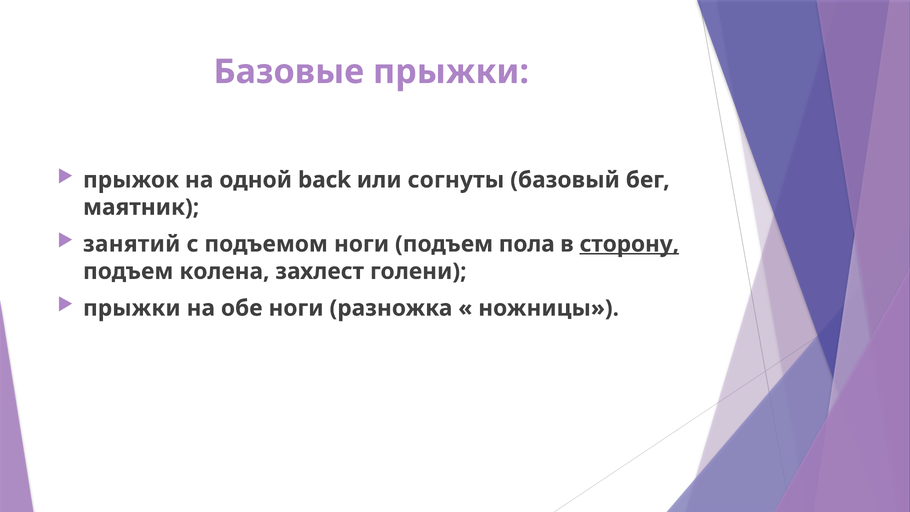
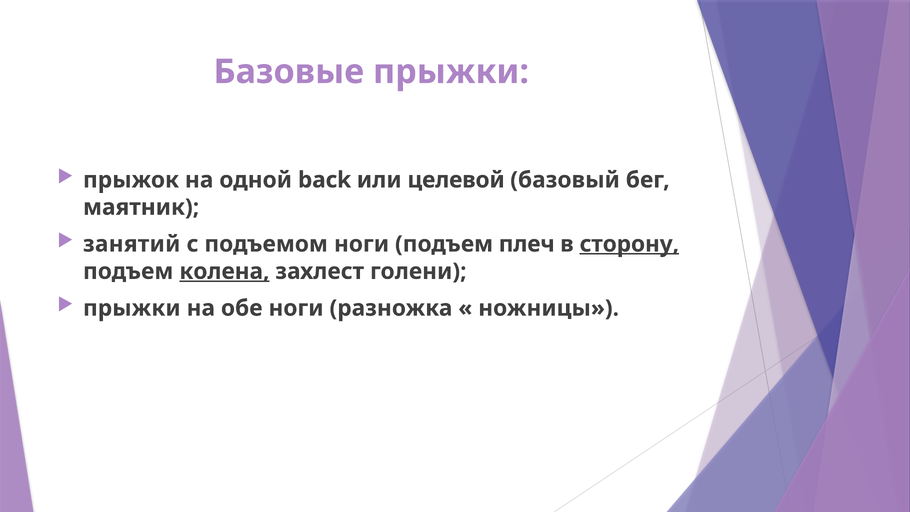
согнуты: согнуты -> целевой
пола: пола -> плеч
колена underline: none -> present
